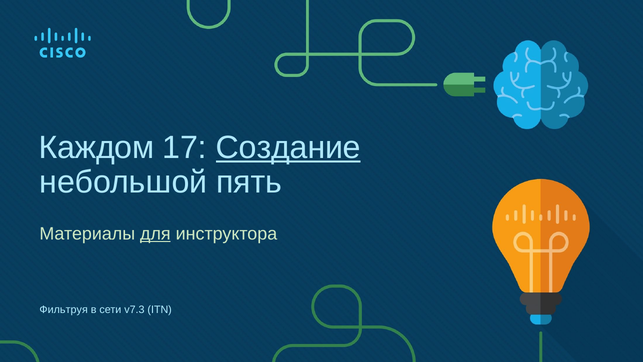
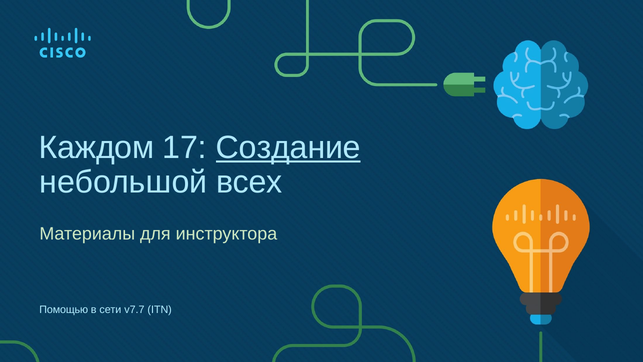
пять: пять -> всех
для underline: present -> none
Фильтруя: Фильтруя -> Помощью
v7.3: v7.3 -> v7.7
